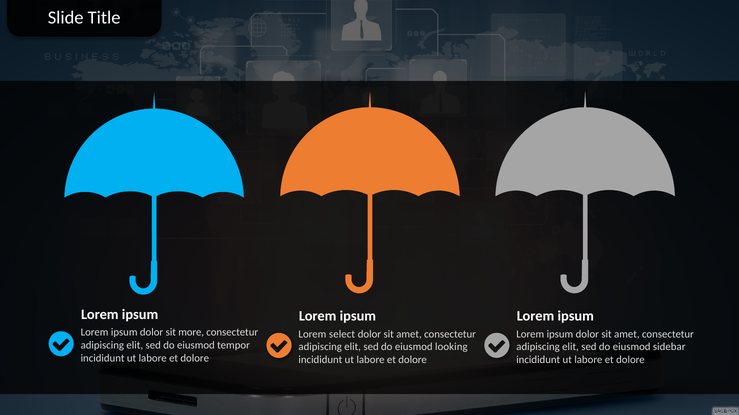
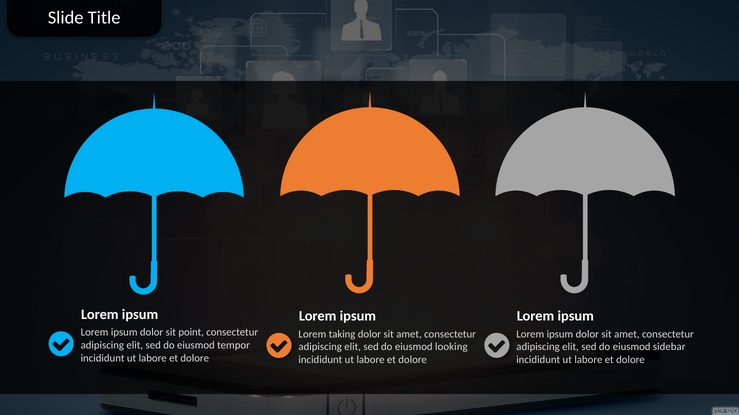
more: more -> point
select: select -> taking
